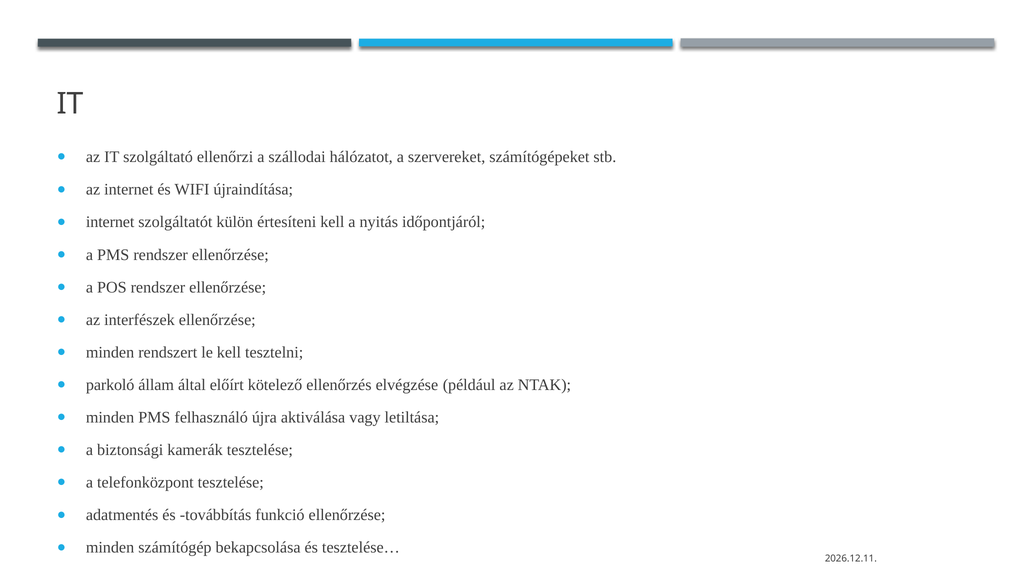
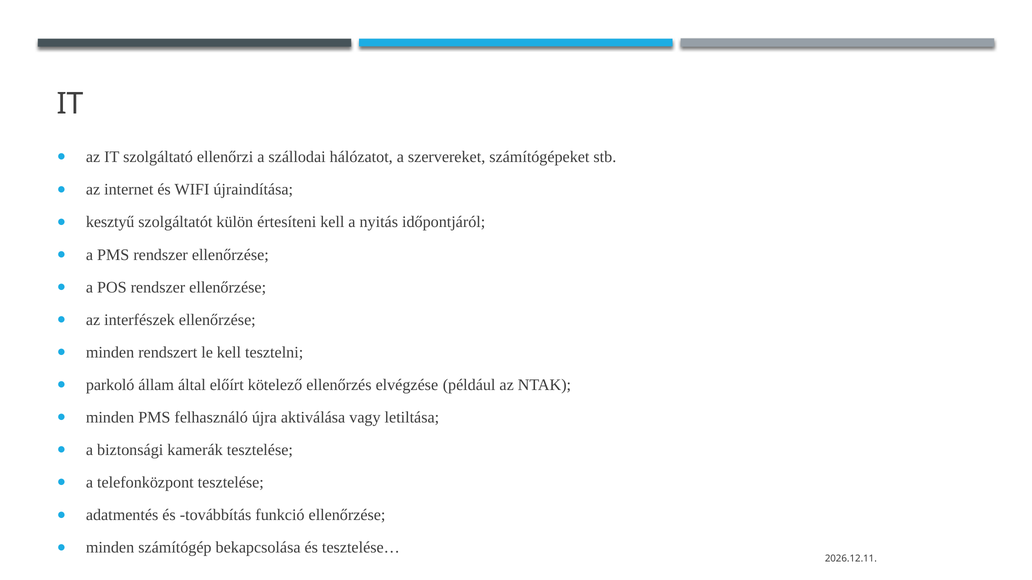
internet at (110, 222): internet -> kesztyű
